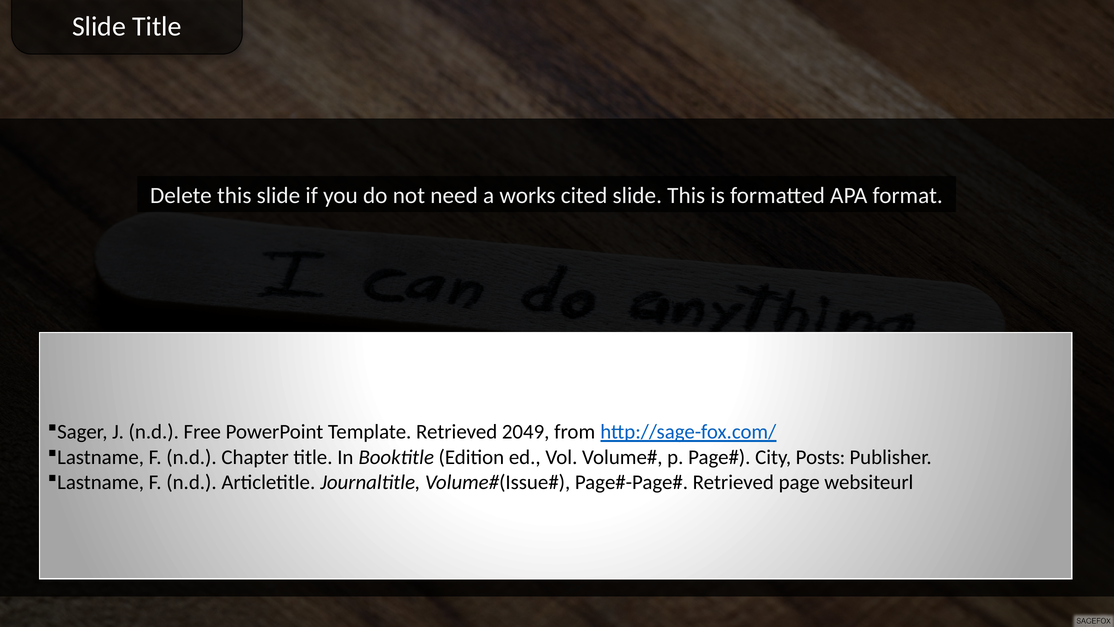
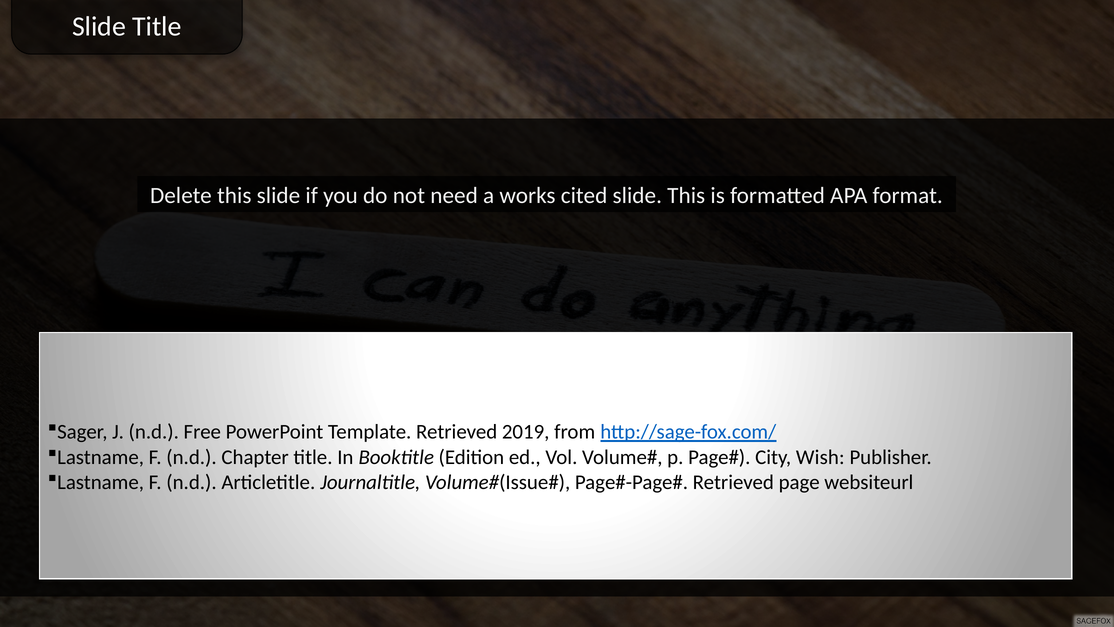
2049: 2049 -> 2019
Posts: Posts -> Wish
